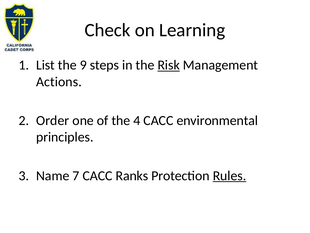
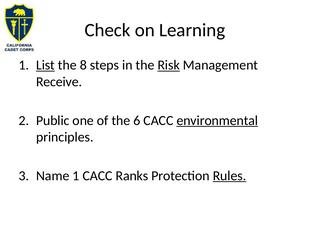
List underline: none -> present
9: 9 -> 8
Actions: Actions -> Receive
Order: Order -> Public
4: 4 -> 6
environmental underline: none -> present
Name 7: 7 -> 1
